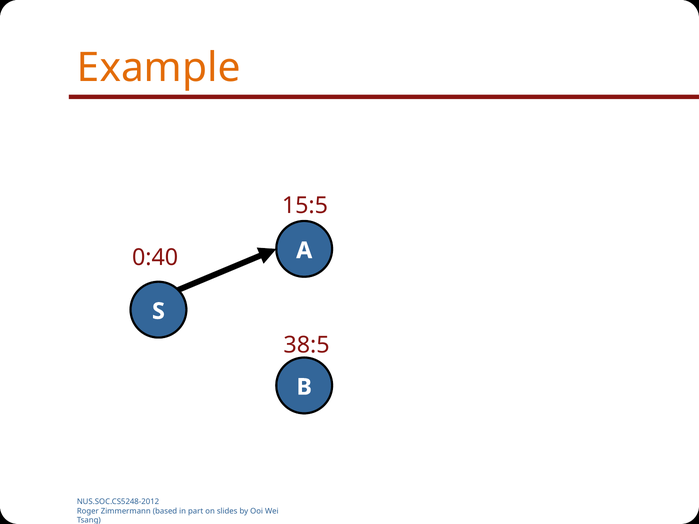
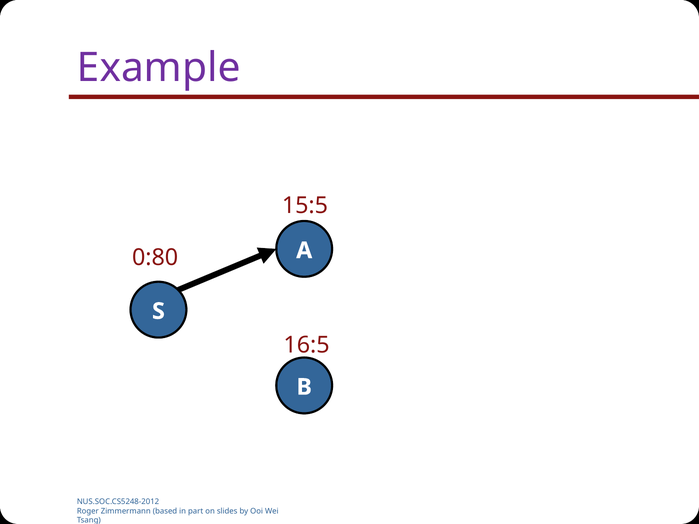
Example colour: orange -> purple
0:40: 0:40 -> 0:80
38:5: 38:5 -> 16:5
